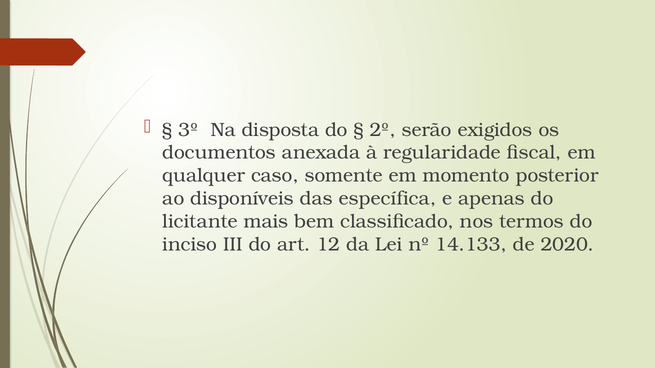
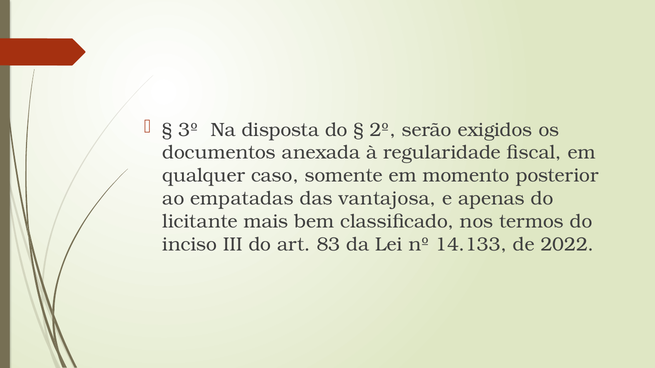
disponíveis: disponíveis -> empatadas
específica: específica -> vantajosa
12: 12 -> 83
2020: 2020 -> 2022
